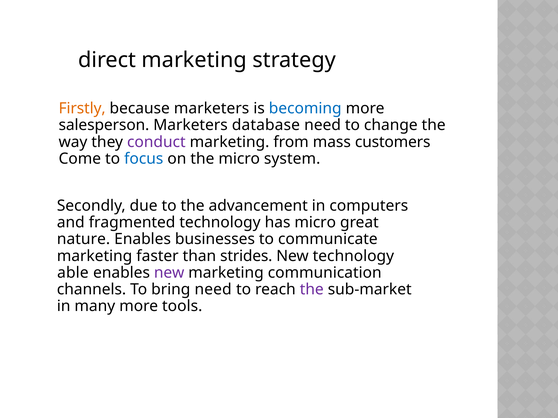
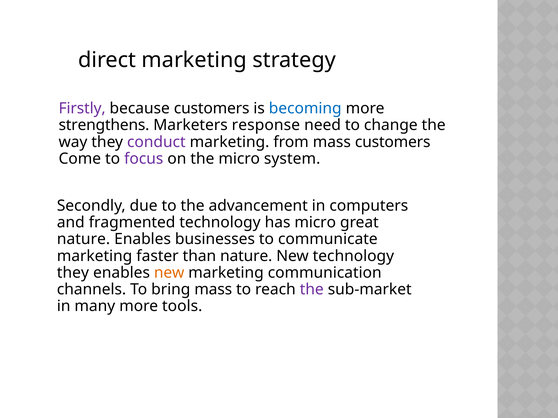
Firstly colour: orange -> purple
because marketers: marketers -> customers
salesperson: salesperson -> strengthens
database: database -> response
focus colour: blue -> purple
than strides: strides -> nature
able at (73, 273): able -> they
new at (169, 273) colour: purple -> orange
bring need: need -> mass
